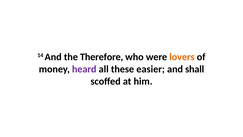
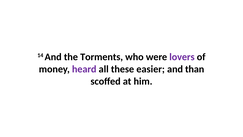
Therefore: Therefore -> Torments
lovers colour: orange -> purple
shall: shall -> than
